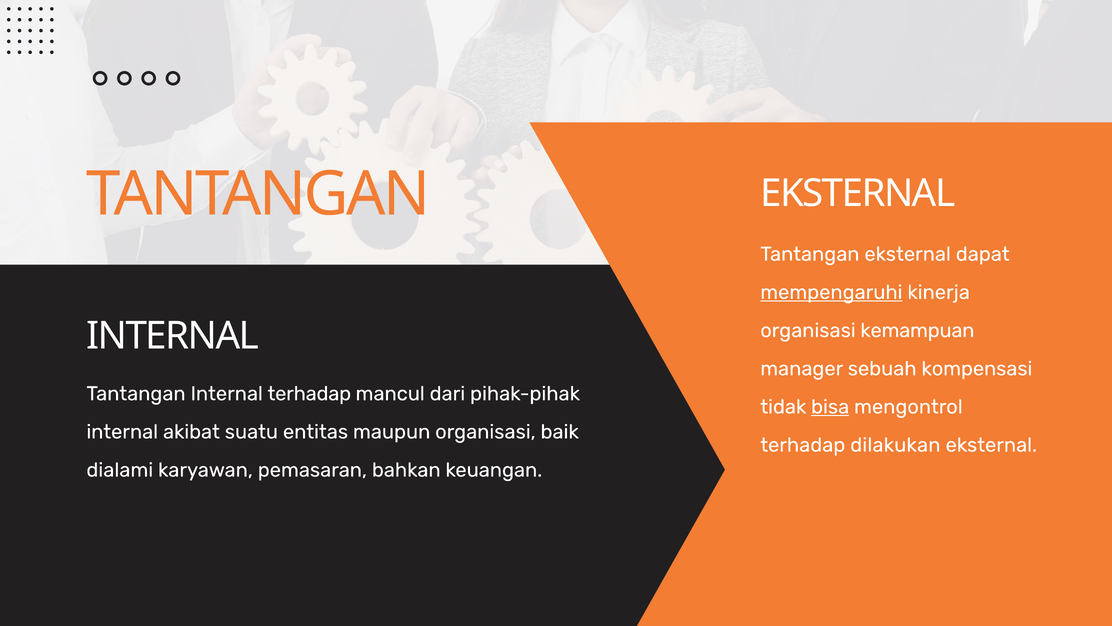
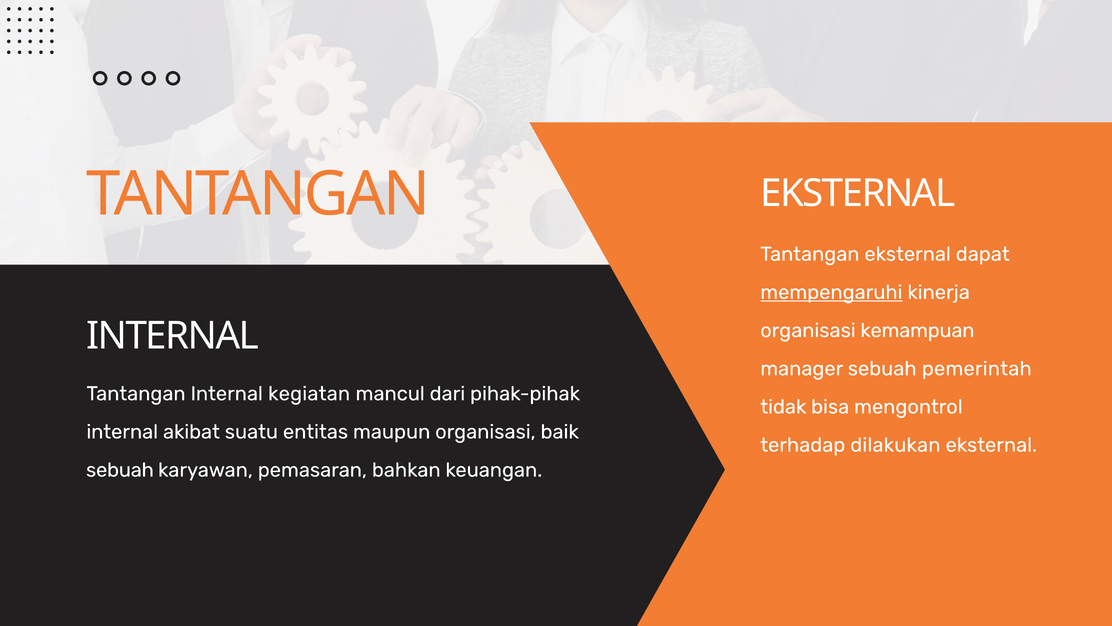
kompensasi: kompensasi -> pemerintah
Internal terhadap: terhadap -> kegiatan
bisa underline: present -> none
dialami at (120, 470): dialami -> sebuah
